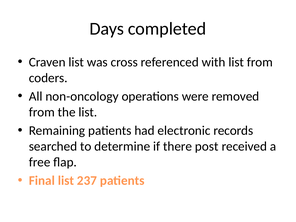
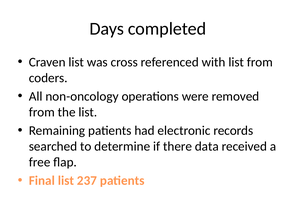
post: post -> data
